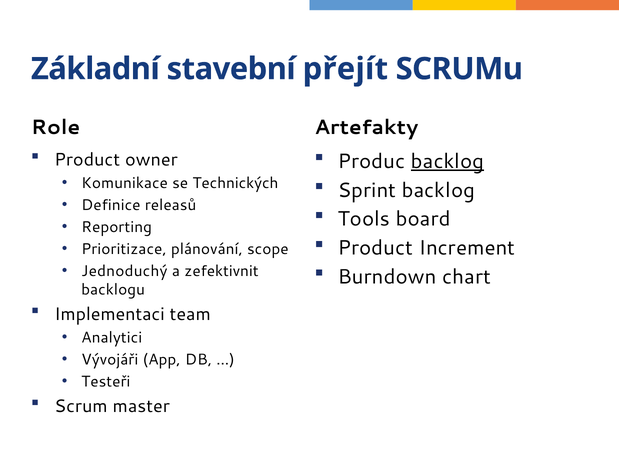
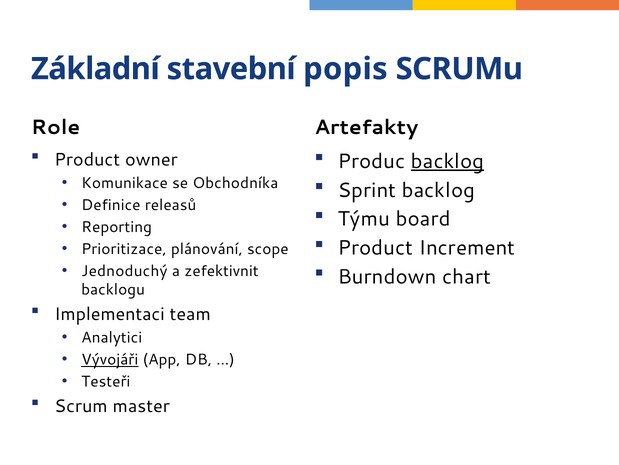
přejít: přejít -> popis
Technických: Technických -> Obchodníka
Tools: Tools -> Týmu
Vývojáři underline: none -> present
